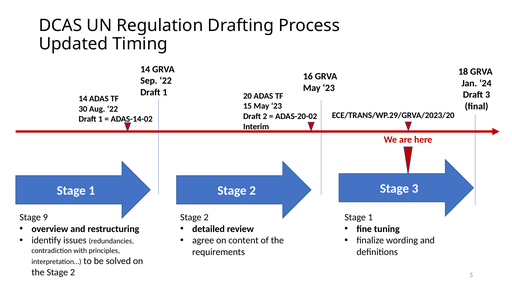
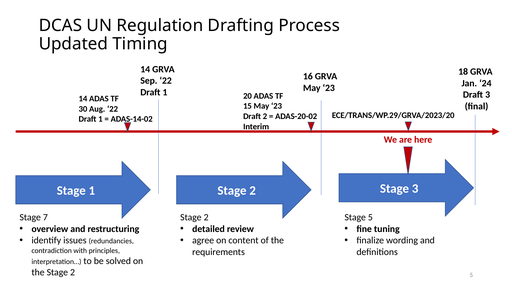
1 at (370, 217): 1 -> 5
9: 9 -> 7
